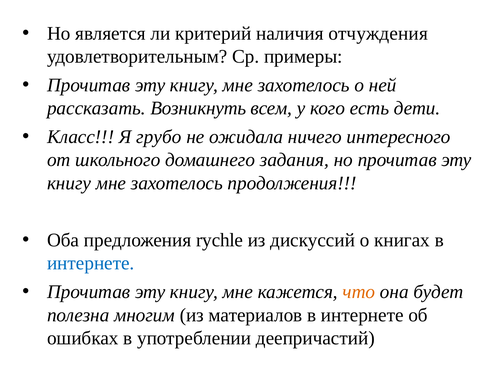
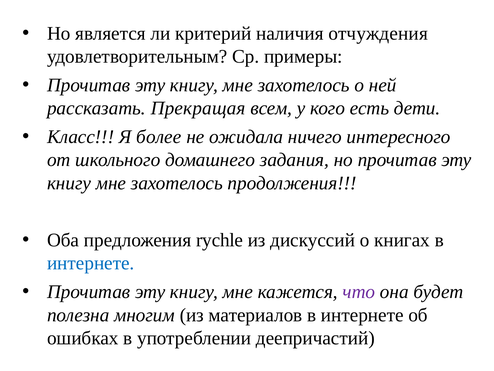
Возникнуть: Возникнуть -> Прекращая
грубо: грубо -> более
что colour: orange -> purple
